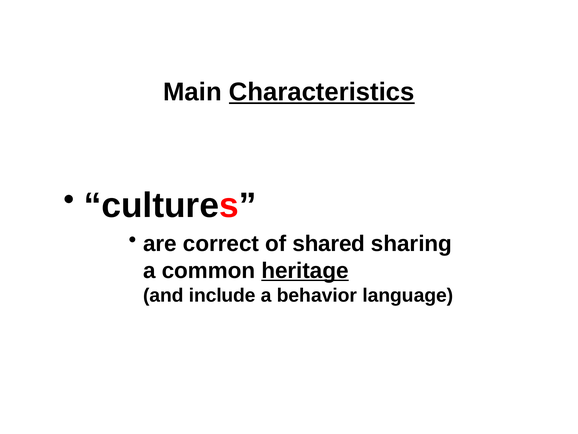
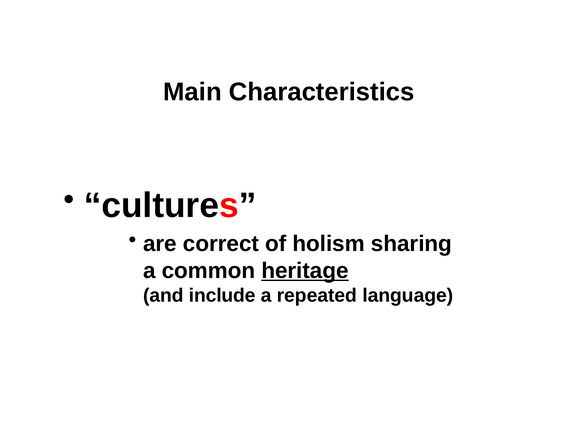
Characteristics underline: present -> none
shared: shared -> holism
behavior: behavior -> repeated
